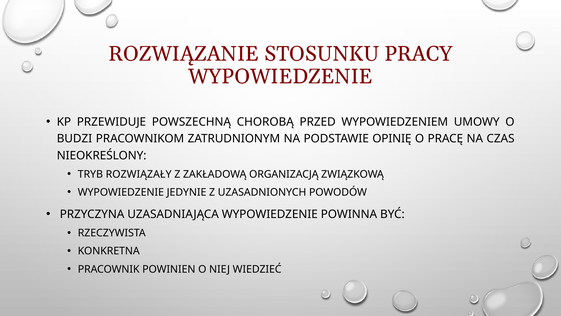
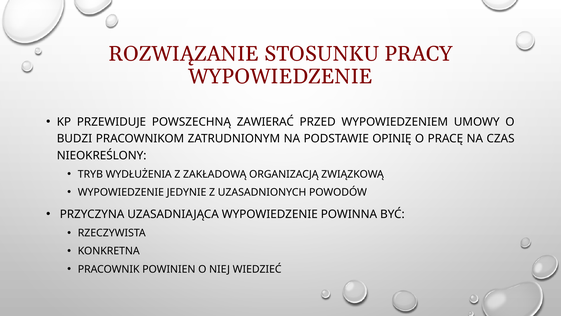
CHOROBĄ: CHOROBĄ -> ZAWIERAĆ
ROZWIĄZAŁY: ROZWIĄZAŁY -> WYDŁUŻENIA
